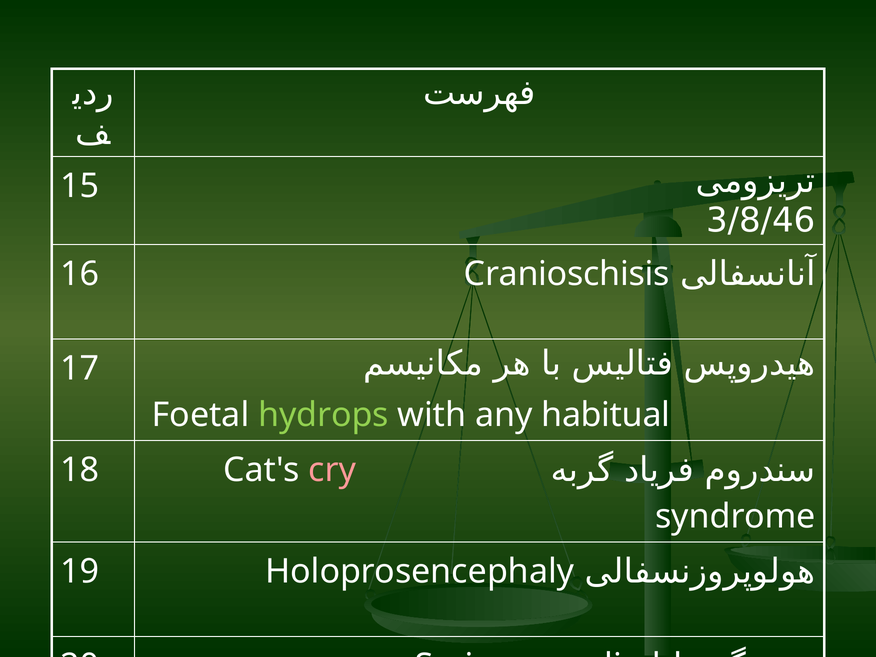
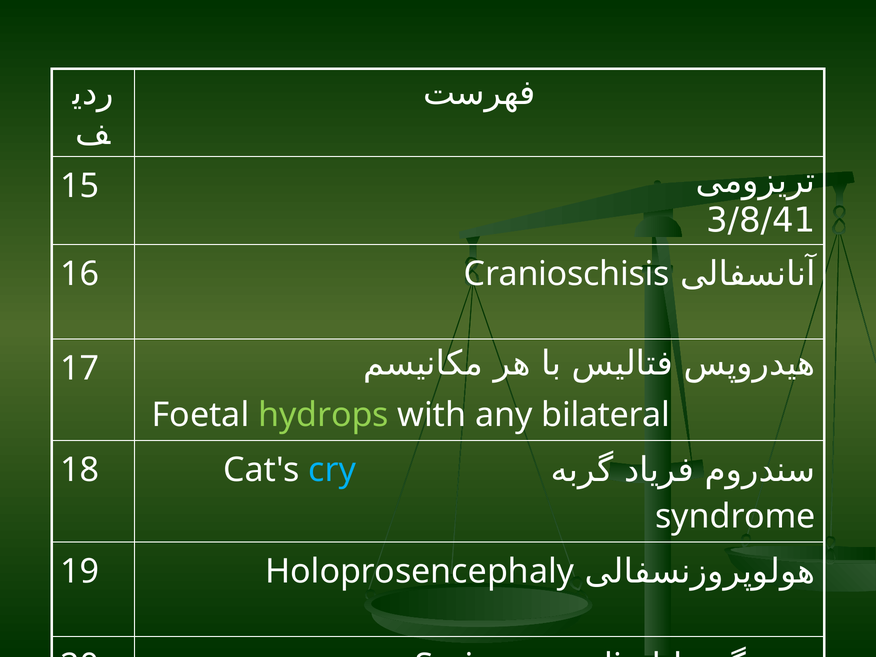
3/8/46: 3/8/46 -> 3/8/41
habitual: habitual -> bilateral
cry colour: pink -> light blue
